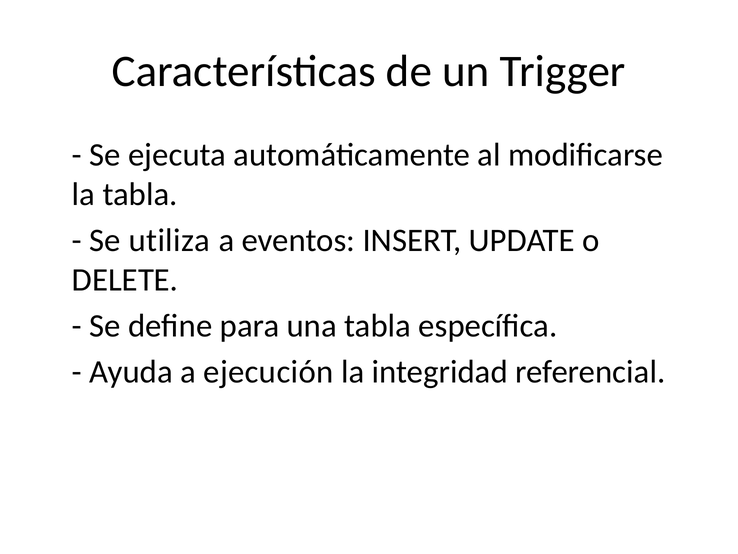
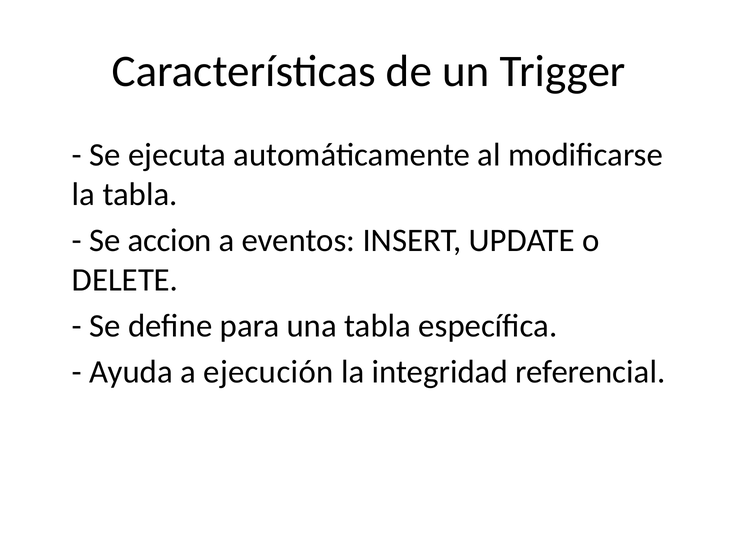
utiliza: utiliza -> accion
